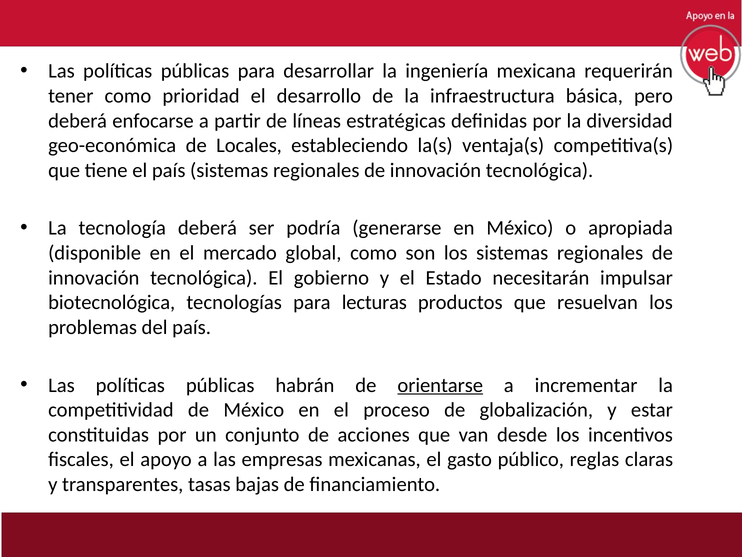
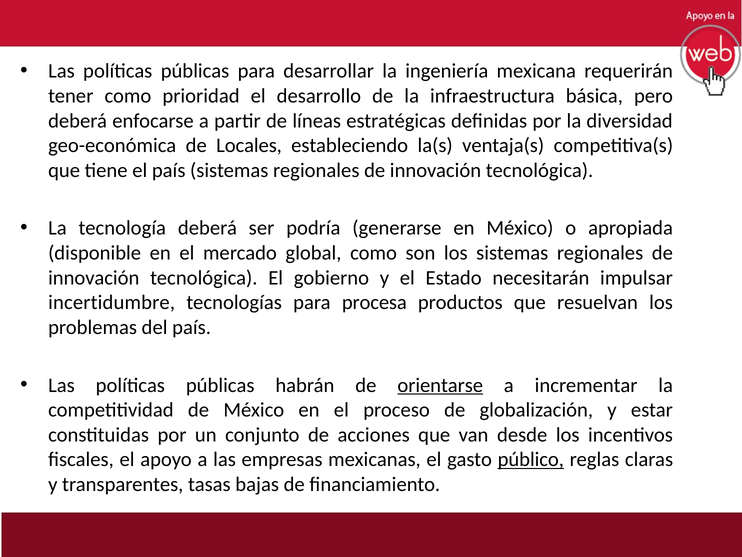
biotecnológica: biotecnológica -> incertidumbre
lecturas: lecturas -> procesa
público underline: none -> present
